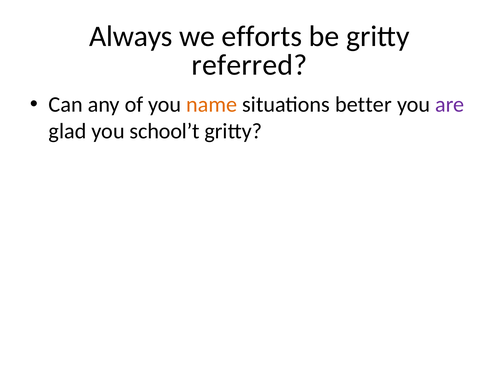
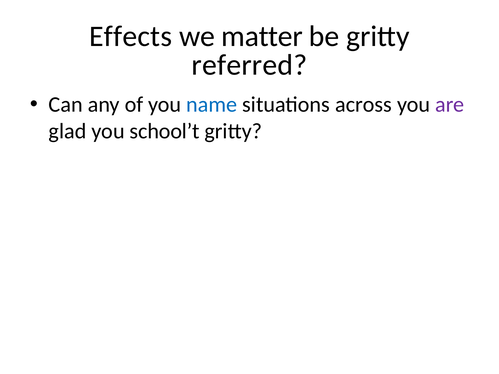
Always: Always -> Effects
efforts: efforts -> matter
name colour: orange -> blue
better: better -> across
